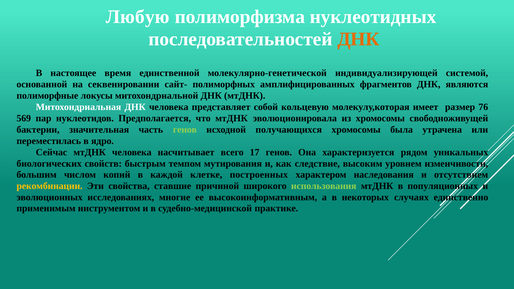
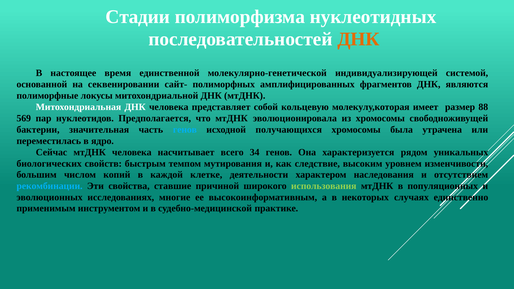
Любую: Любую -> Стадии
76: 76 -> 88
генов at (185, 130) colour: light green -> light blue
17: 17 -> 34
построенных: построенных -> деятельности
рекомбинации colour: yellow -> light blue
